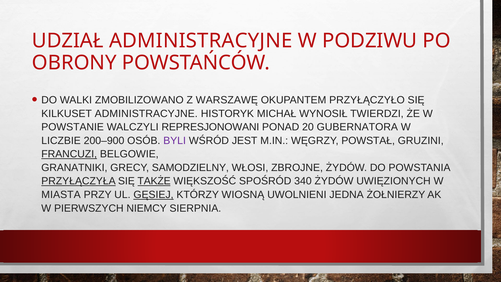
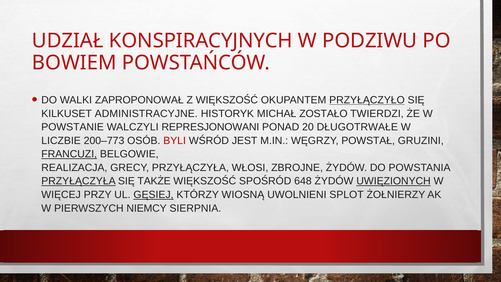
UDZIAŁ ADMINISTRACYJNE: ADMINISTRACYJNE -> KONSPIRACYJNYCH
OBRONY: OBRONY -> BOWIEM
ZMOBILIZOWANO: ZMOBILIZOWANO -> ZAPROPONOWAŁ
Z WARSZAWĘ: WARSZAWĘ -> WIĘKSZOŚĆ
PRZYŁĄCZYŁO underline: none -> present
WYNOSIŁ: WYNOSIŁ -> ZOSTAŁO
GUBERNATORA: GUBERNATORA -> DŁUGOTRWAŁE
200–900: 200–900 -> 200–773
BYLI colour: purple -> red
GRANATNIKI: GRANATNIKI -> REALIZACJA
GRECY SAMODZIELNY: SAMODZIELNY -> PRZYŁĄCZYŁA
TAKŻE underline: present -> none
340: 340 -> 648
UWIĘZIONYCH underline: none -> present
MIASTA: MIASTA -> WIĘCEJ
JEDNA: JEDNA -> SPLOT
